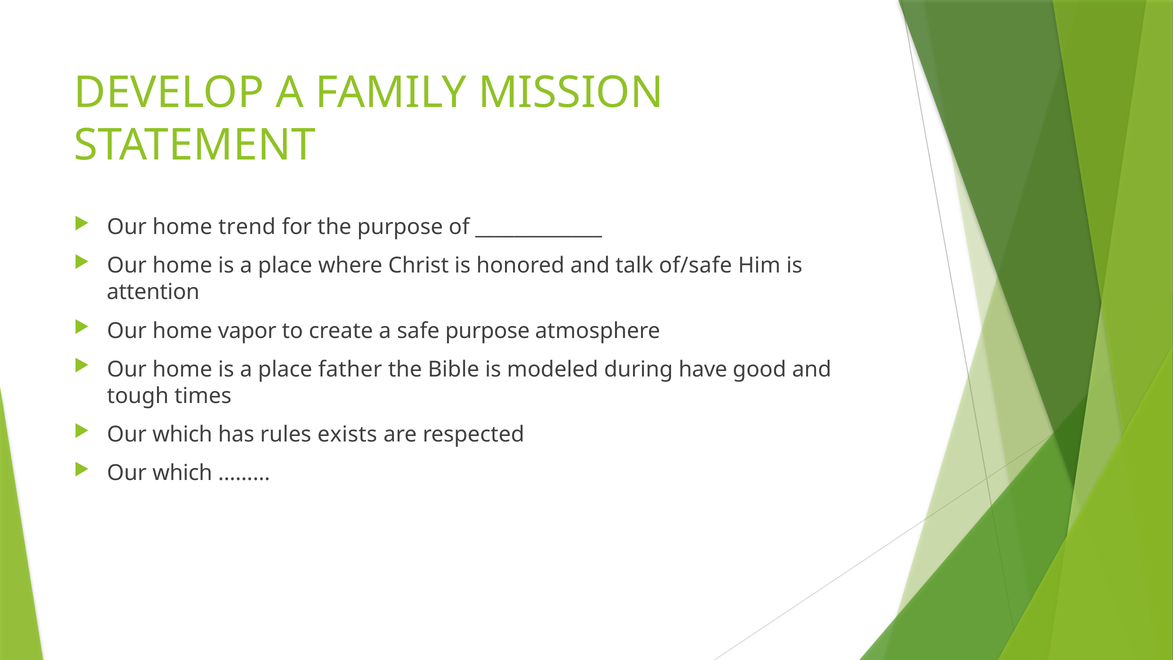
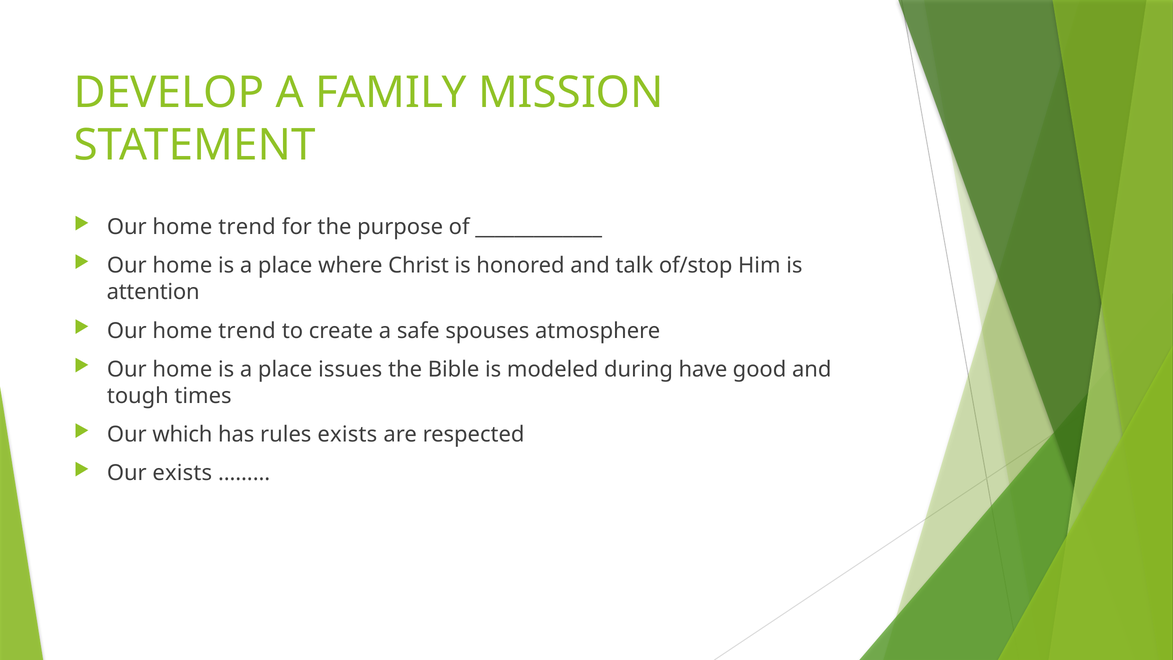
of/safe: of/safe -> of/stop
vapor at (247, 331): vapor -> trend
safe purpose: purpose -> spouses
father: father -> issues
which at (182, 473): which -> exists
